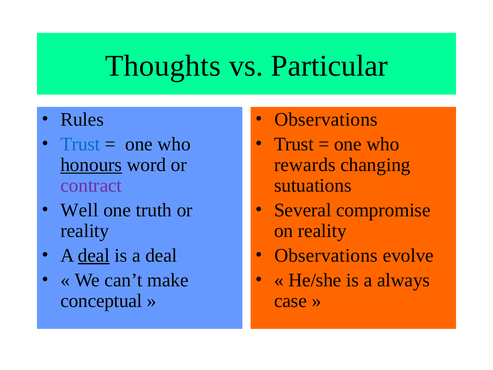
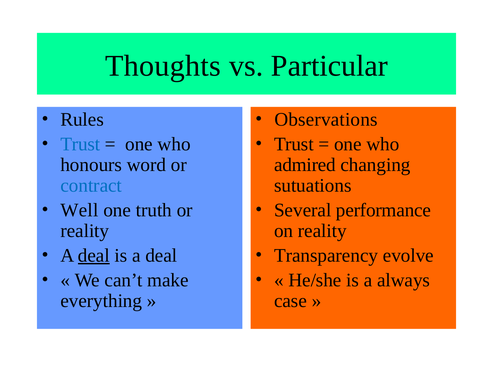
honours underline: present -> none
rewards: rewards -> admired
contract colour: purple -> blue
compromise: compromise -> performance
Observations at (326, 255): Observations -> Transparency
conceptual: conceptual -> everything
